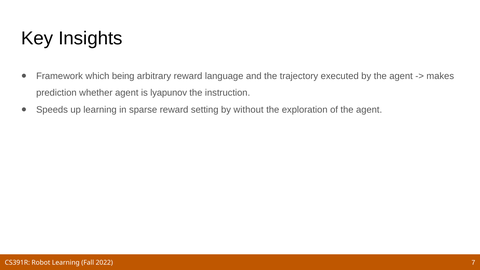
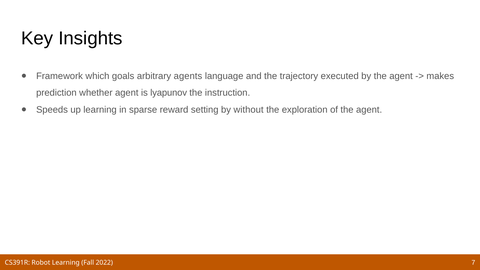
being: being -> goals
arbitrary reward: reward -> agents
